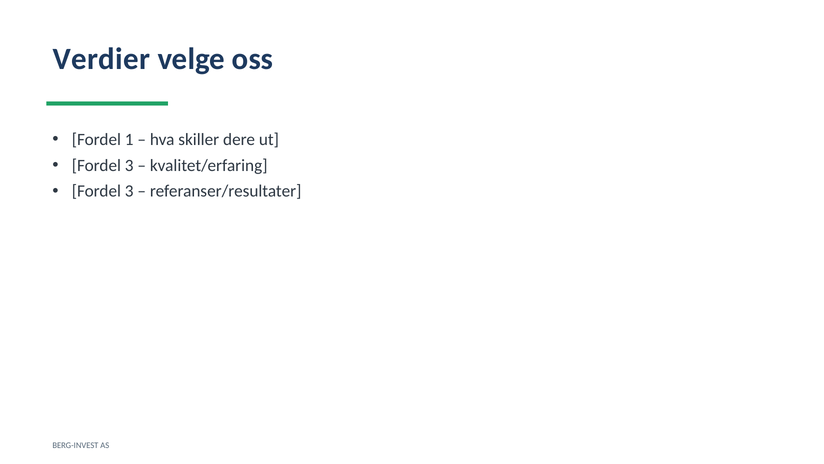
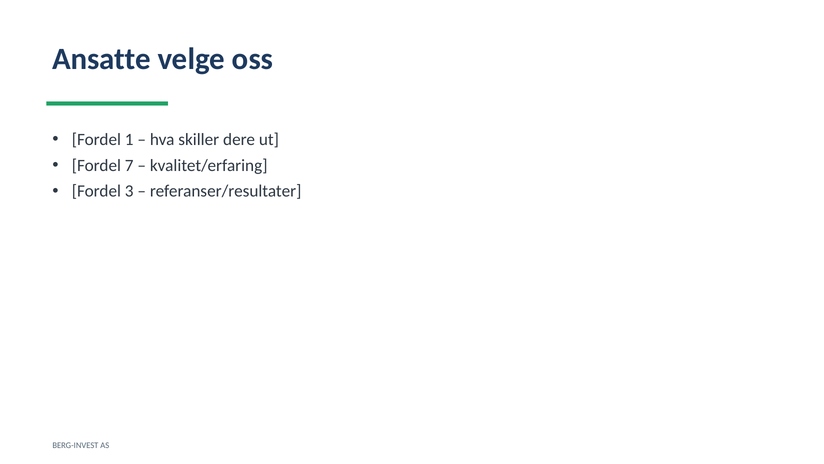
Verdier: Verdier -> Ansatte
3 at (129, 165): 3 -> 7
